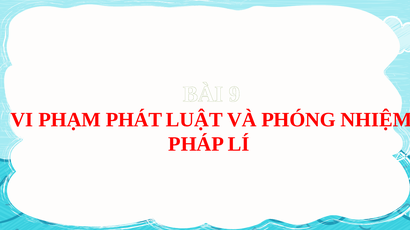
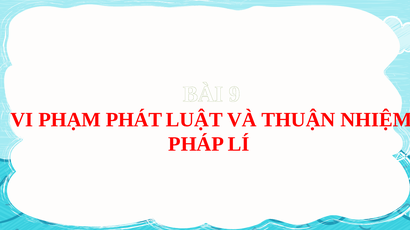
PHÓNG: PHÓNG -> THUẬN
